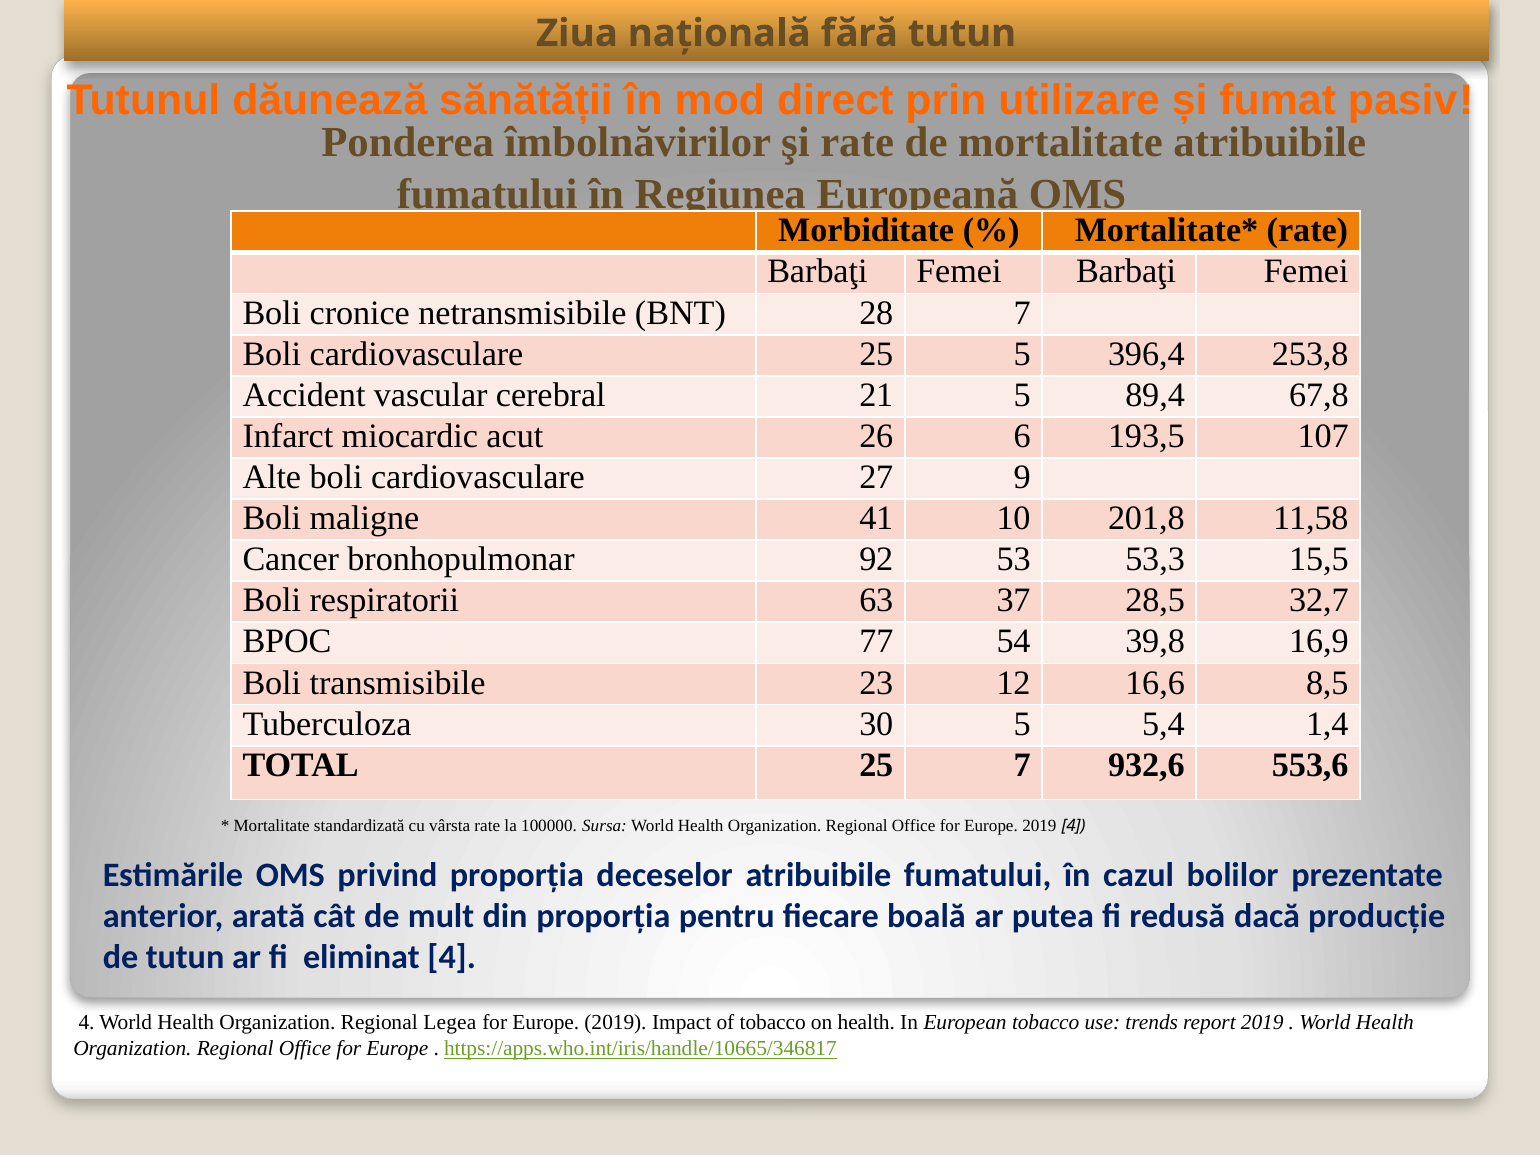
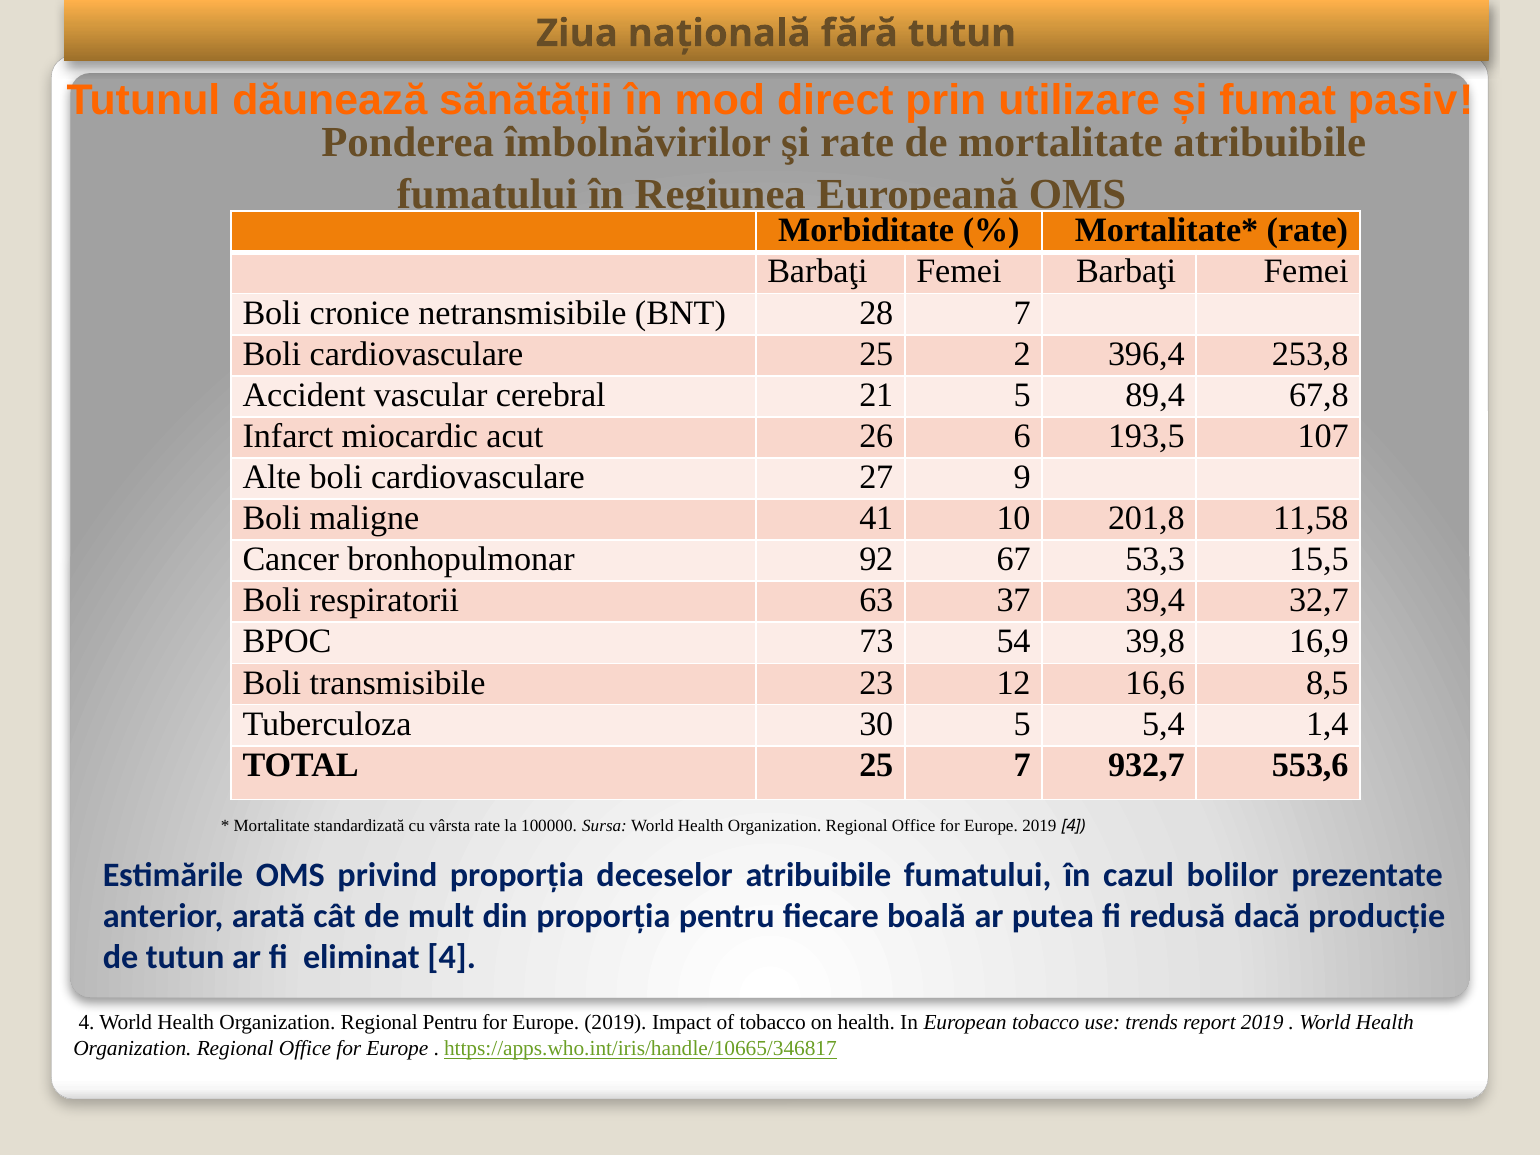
25 5: 5 -> 2
53: 53 -> 67
28,5: 28,5 -> 39,4
77: 77 -> 73
932,6: 932,6 -> 932,7
Regional Legea: Legea -> Pentru
